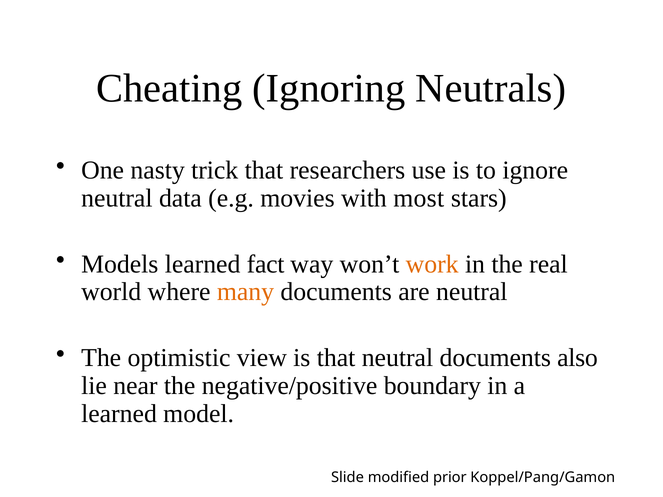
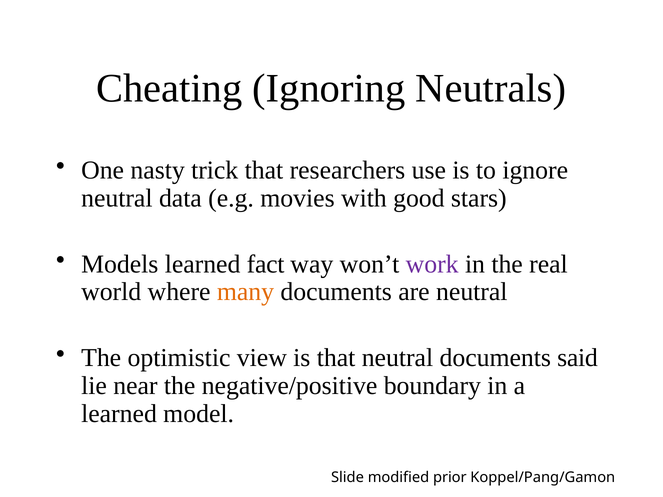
most: most -> good
work colour: orange -> purple
also: also -> said
